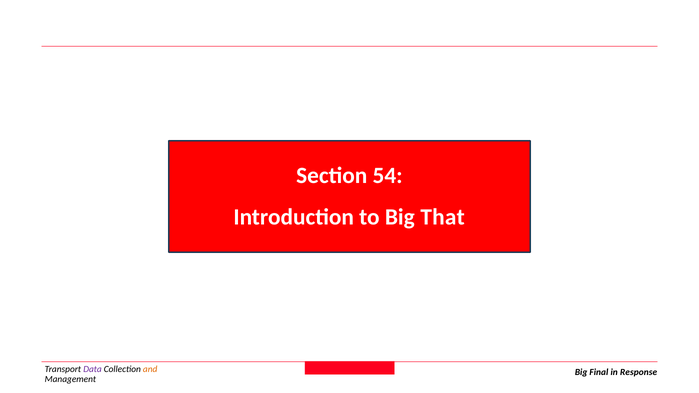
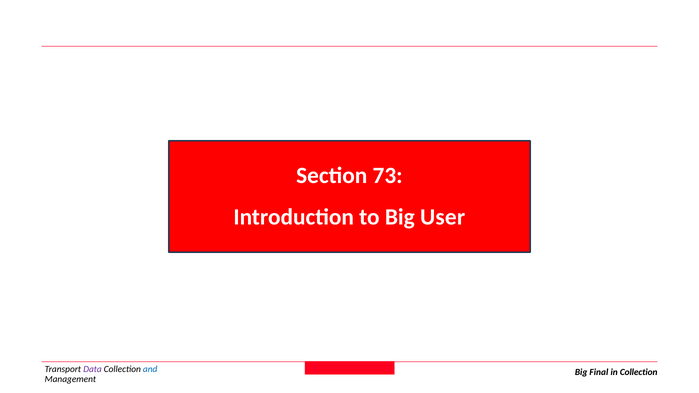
54: 54 -> 73
That: That -> User
and colour: orange -> blue
in Response: Response -> Collection
